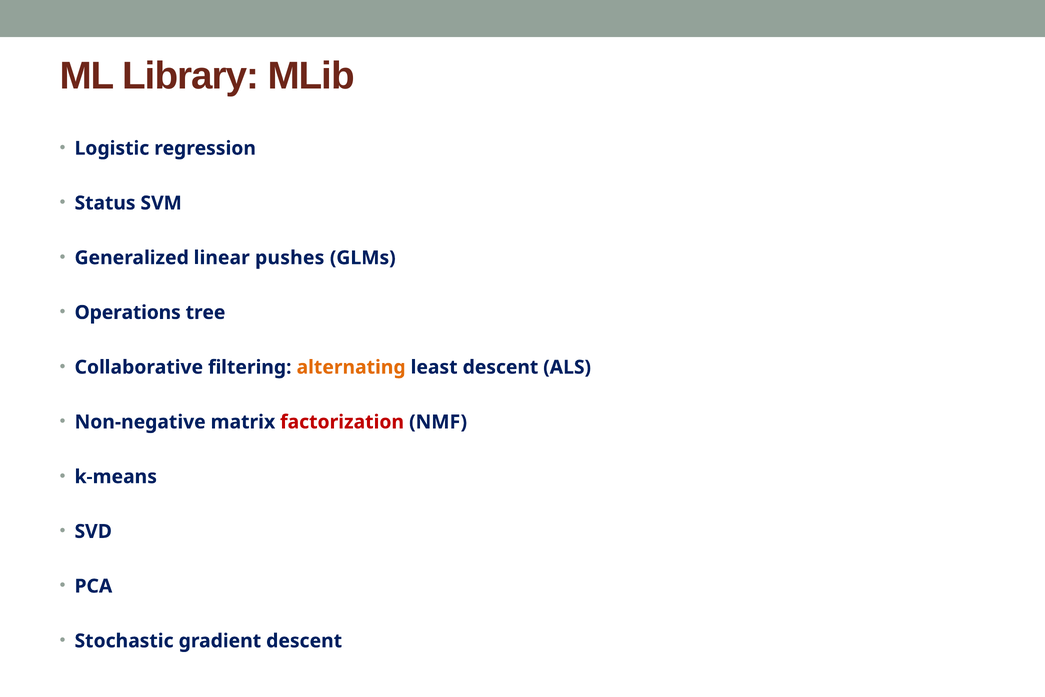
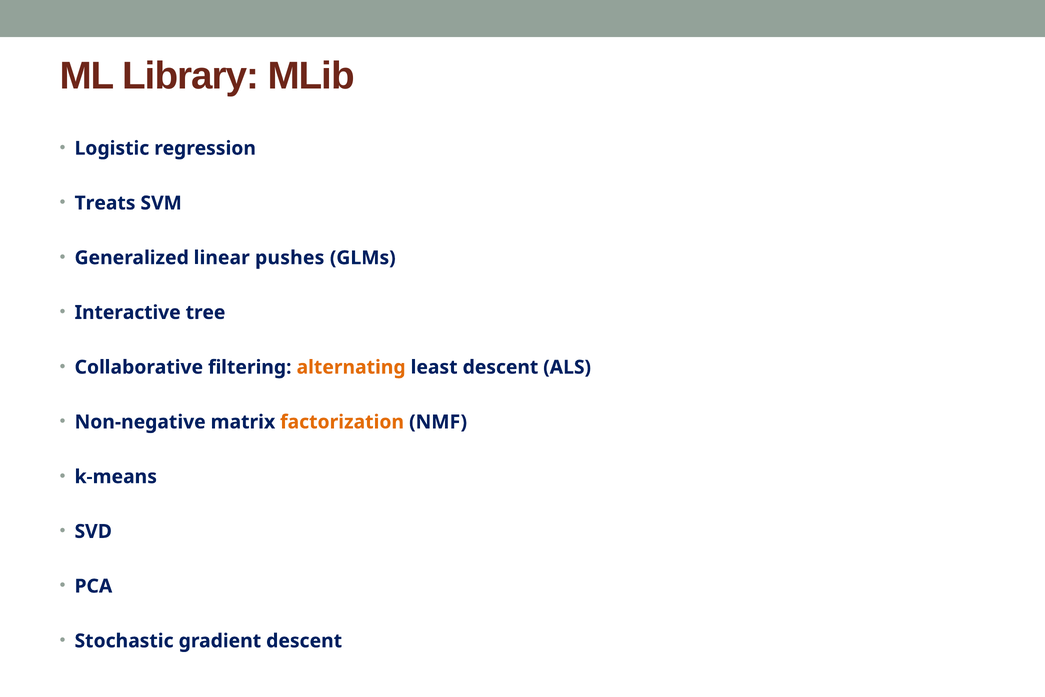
Status: Status -> Treats
Operations: Operations -> Interactive
factorization colour: red -> orange
